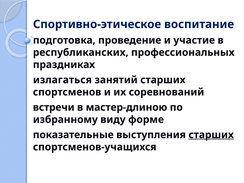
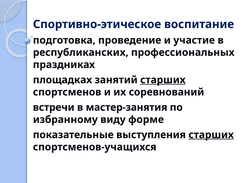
излагаться: излагаться -> площадках
старших at (163, 80) underline: none -> present
мастер-длиною: мастер-длиною -> мастер-занятия
